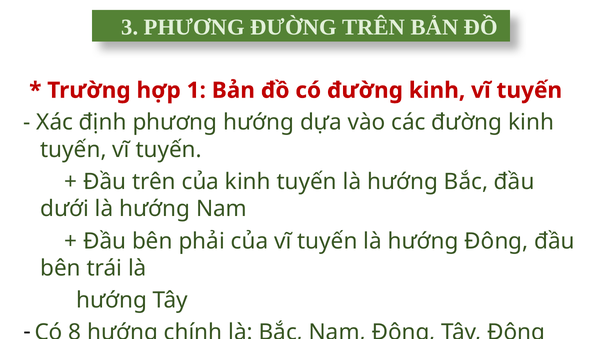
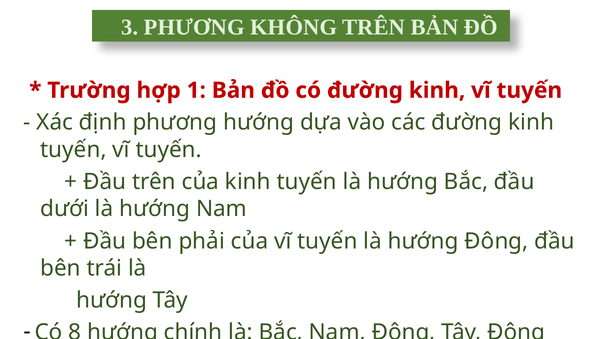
PHƯƠNG ĐƯỜNG: ĐƯỜNG -> KHÔNG
